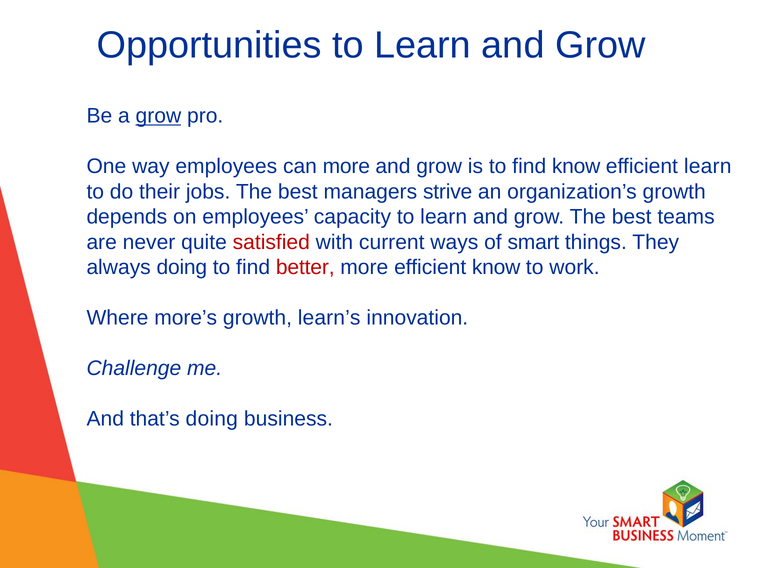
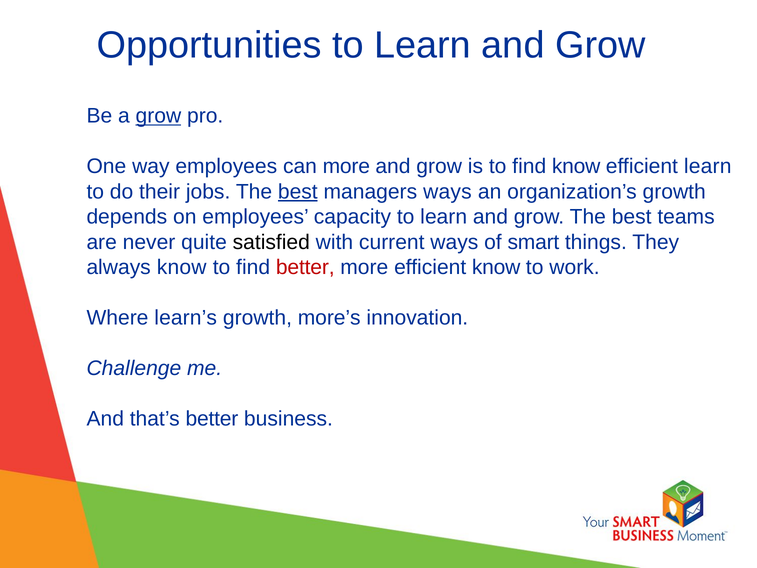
best at (298, 192) underline: none -> present
managers strive: strive -> ways
satisfied colour: red -> black
always doing: doing -> know
more’s: more’s -> learn’s
learn’s: learn’s -> more’s
that’s doing: doing -> better
